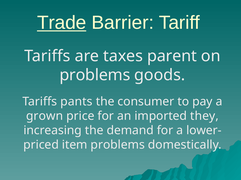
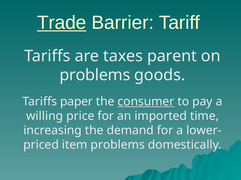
pants: pants -> paper
consumer underline: none -> present
grown: grown -> willing
they: they -> time
